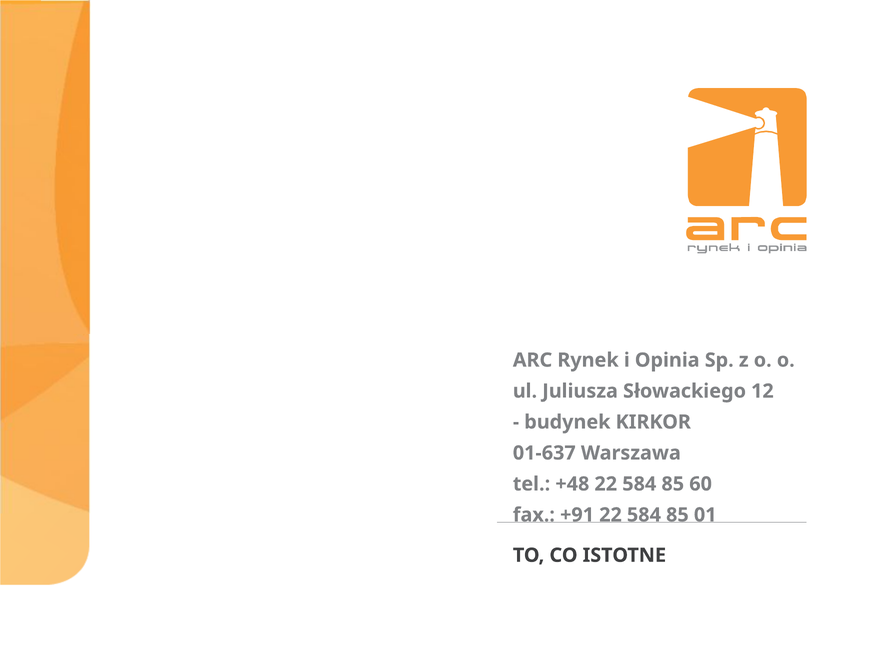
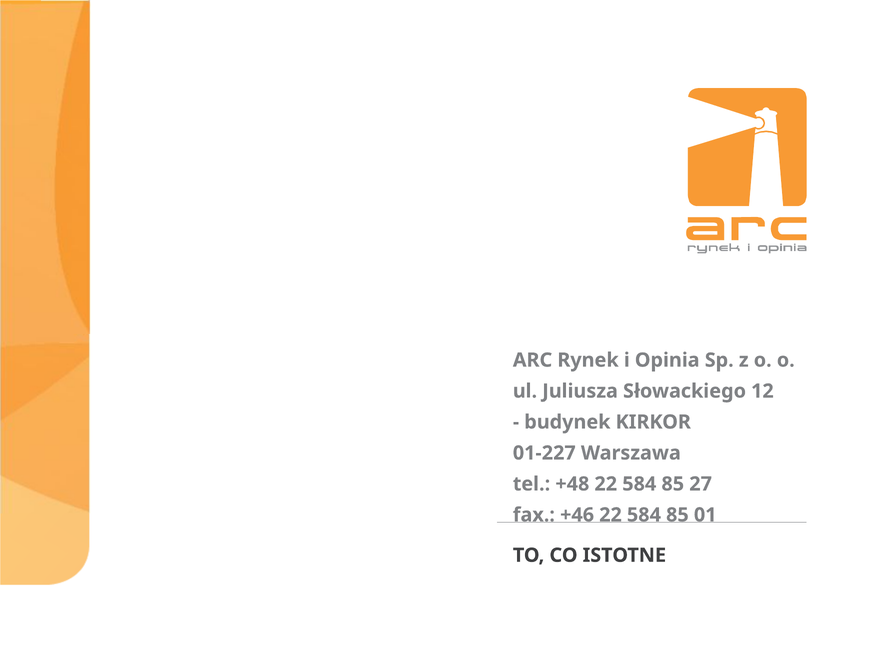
01-637: 01-637 -> 01-227
60: 60 -> 27
+91: +91 -> +46
